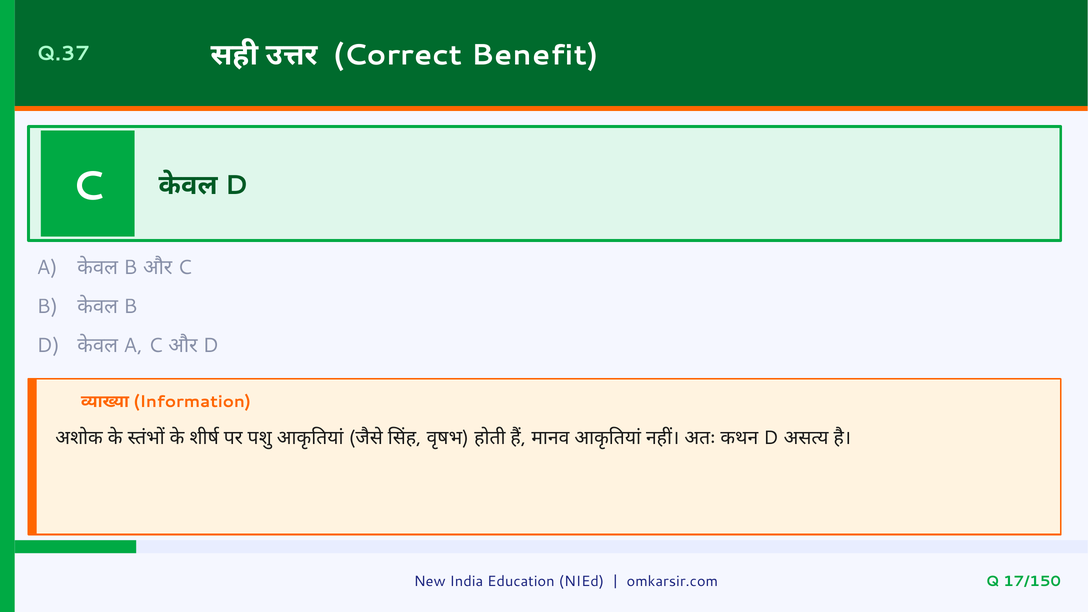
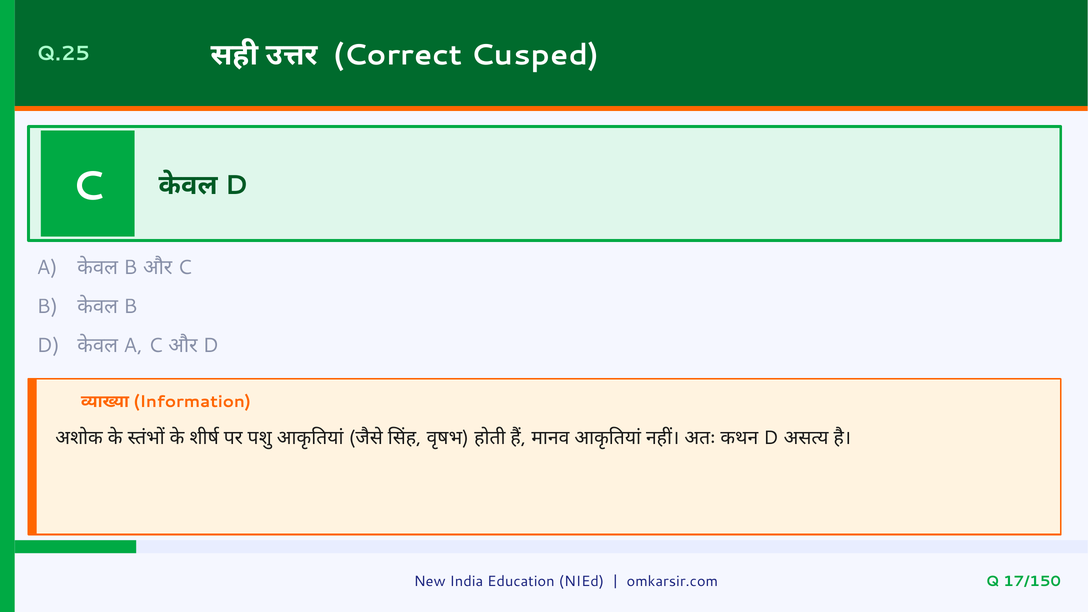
Q.37: Q.37 -> Q.25
Benefit: Benefit -> Cusped
